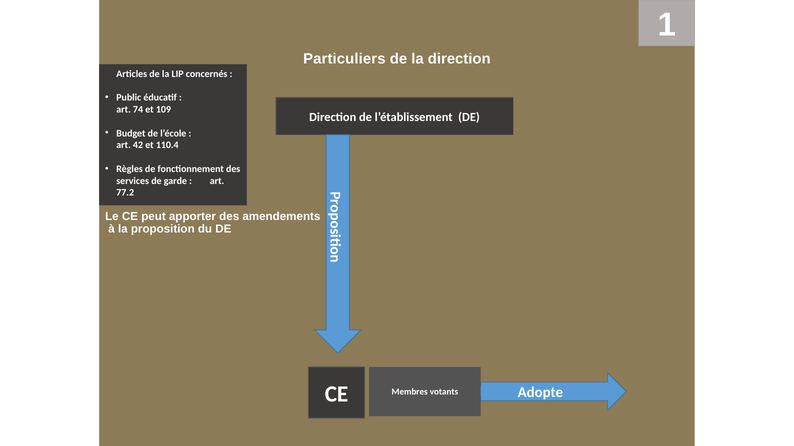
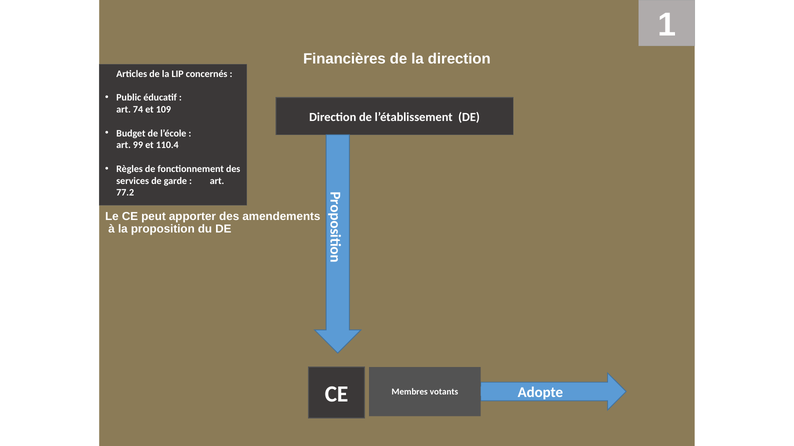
Particuliers: Particuliers -> Financières
42: 42 -> 99
